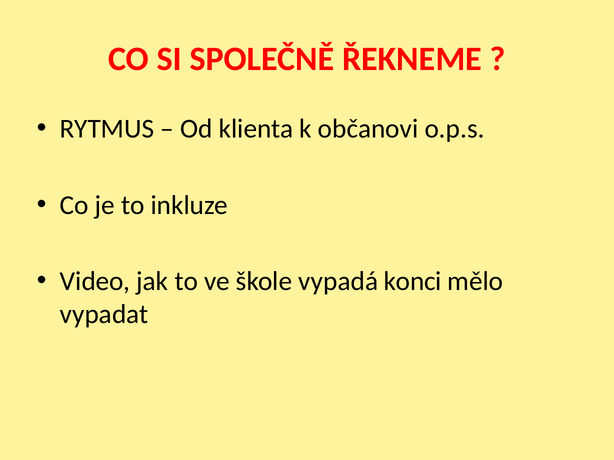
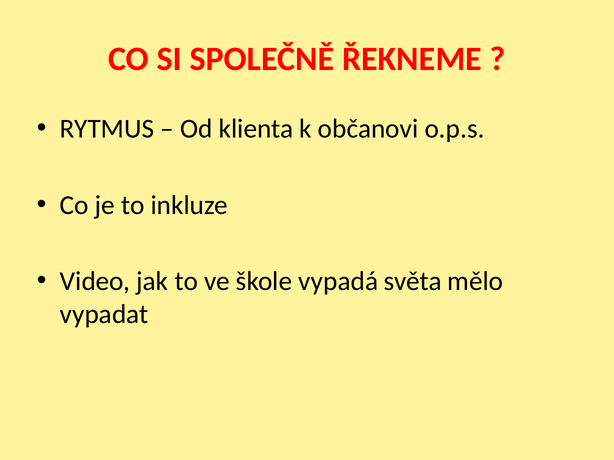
konci: konci -> světa
